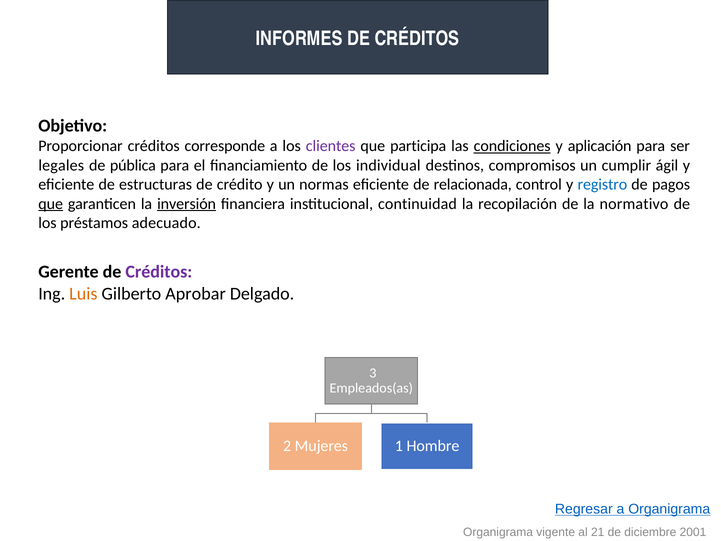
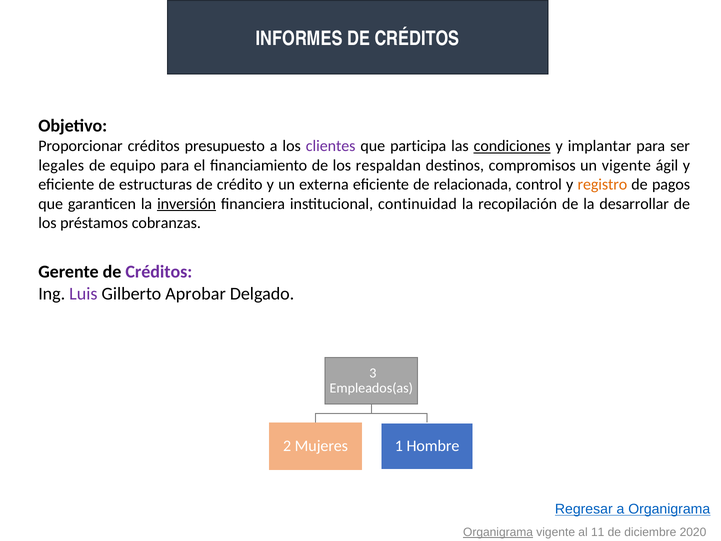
corresponde: corresponde -> presupuesto
aplicación: aplicación -> implantar
pública: pública -> equipo
individual: individual -> respaldan
un cumplir: cumplir -> vigente
normas: normas -> externa
registro colour: blue -> orange
que at (51, 204) underline: present -> none
normativo: normativo -> desarrollar
adecuado: adecuado -> cobranzas
Luis colour: orange -> purple
Organigrama at (498, 532) underline: none -> present
21: 21 -> 11
2001: 2001 -> 2020
